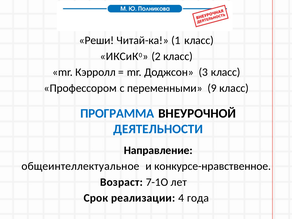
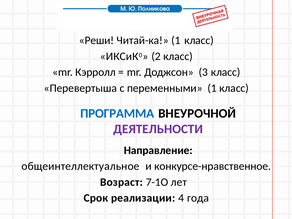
Профессором: Профессором -> Перевертыша
переменными 9: 9 -> 1
ДЕЯТЕЛЬНОСТИ colour: blue -> purple
